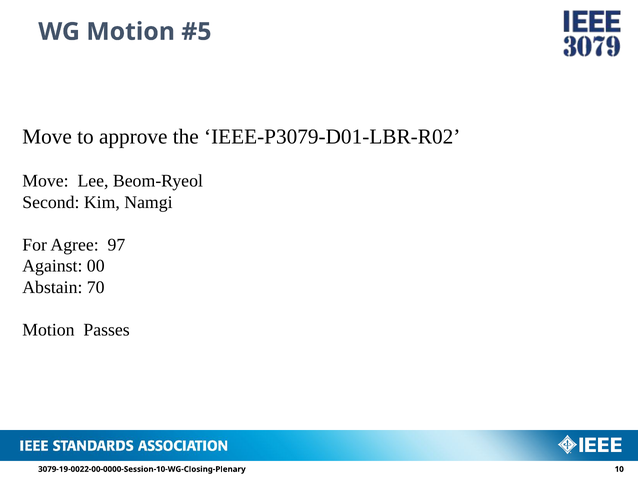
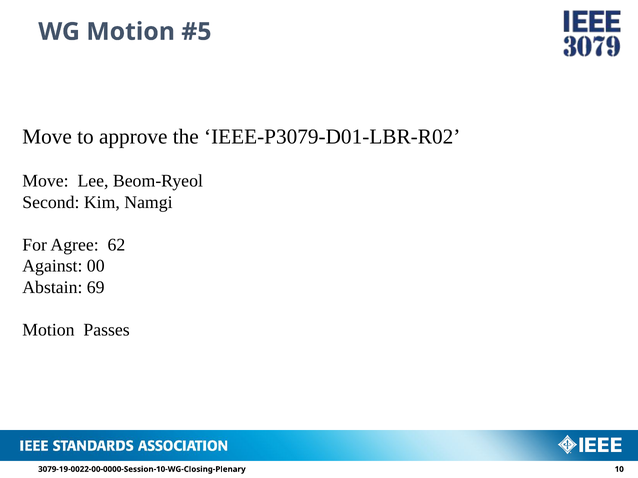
97: 97 -> 62
70: 70 -> 69
